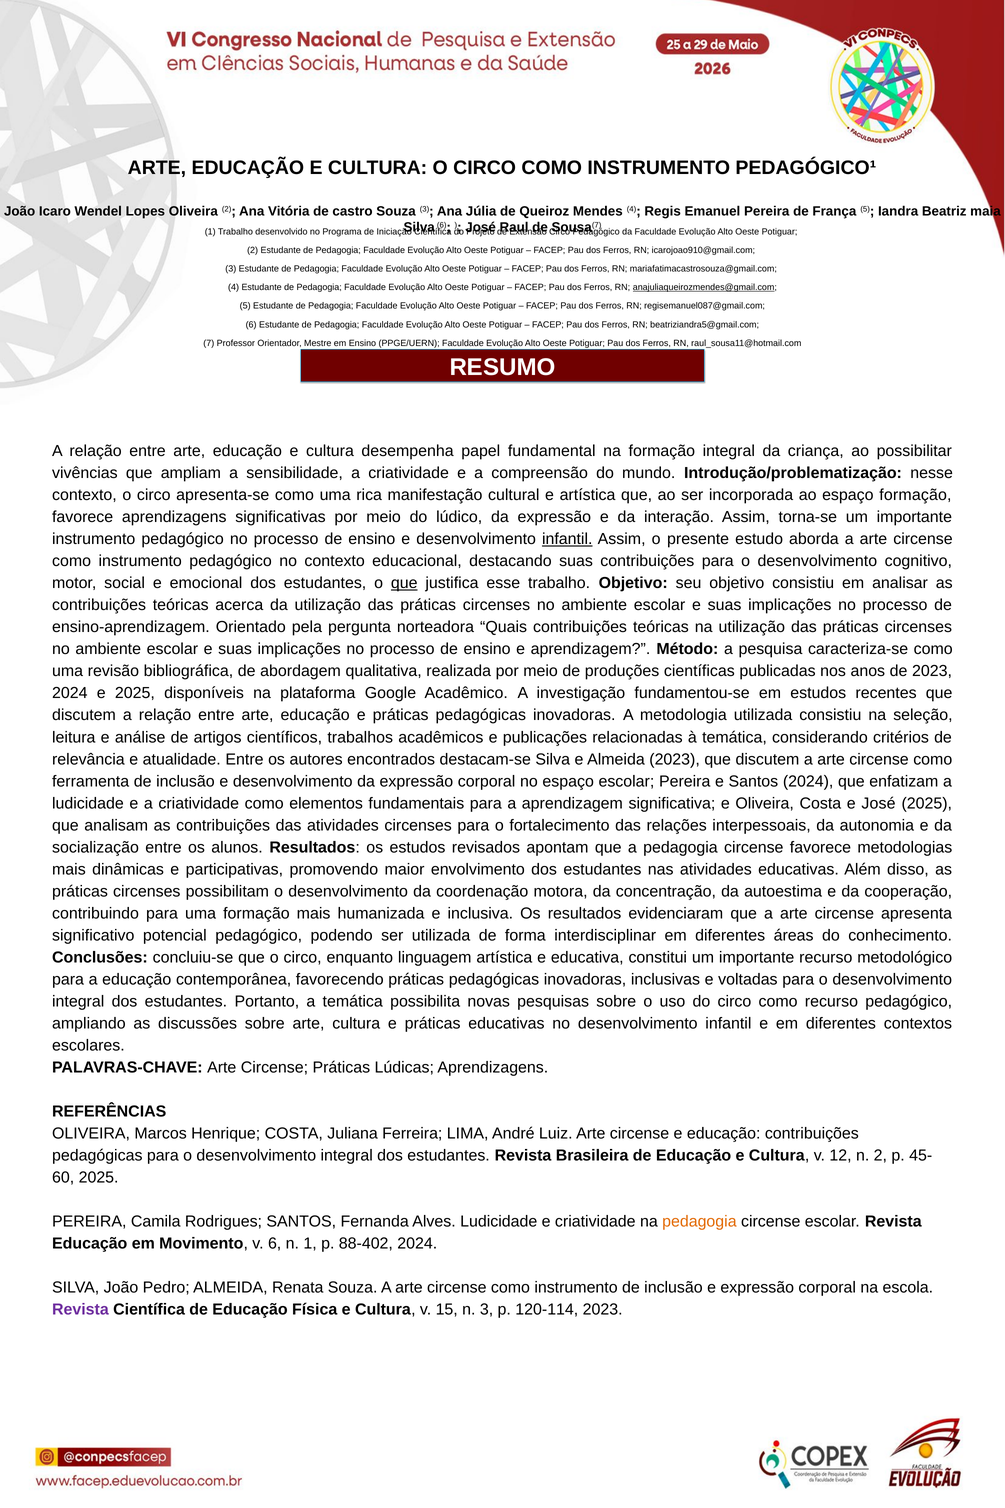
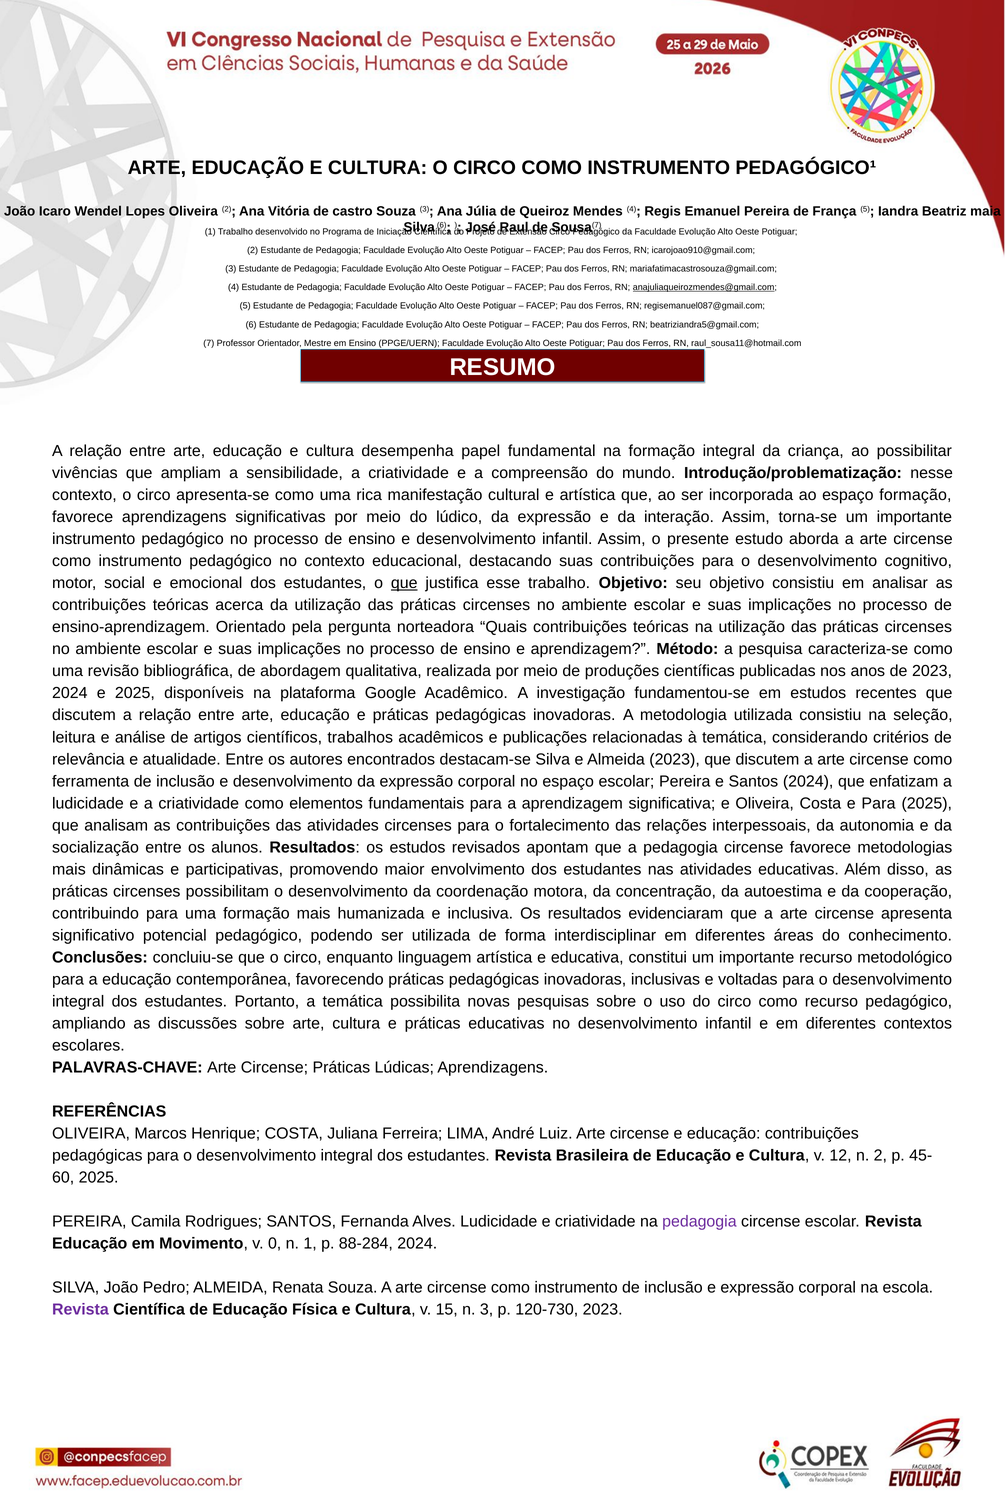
infantil at (567, 539) underline: present -> none
e José: José -> Para
pedagogia at (699, 1221) colour: orange -> purple
v 6: 6 -> 0
88-402: 88-402 -> 88-284
120-114: 120-114 -> 120-730
